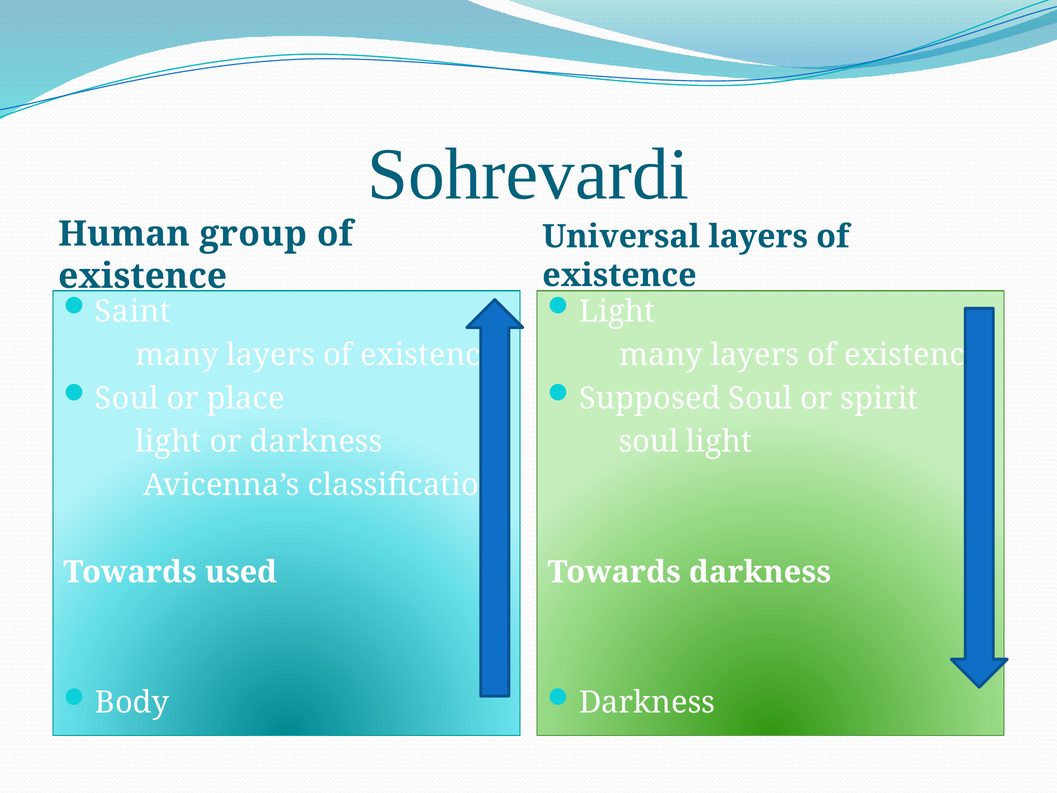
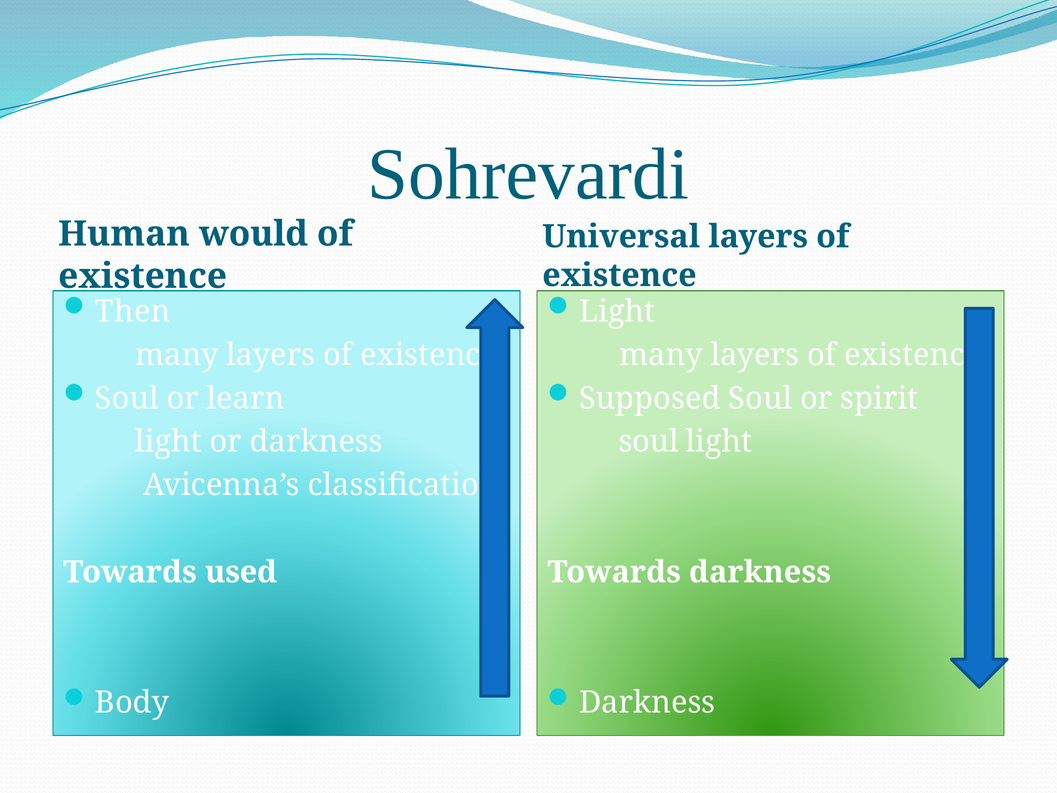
group: group -> would
Saint: Saint -> Then
place: place -> learn
